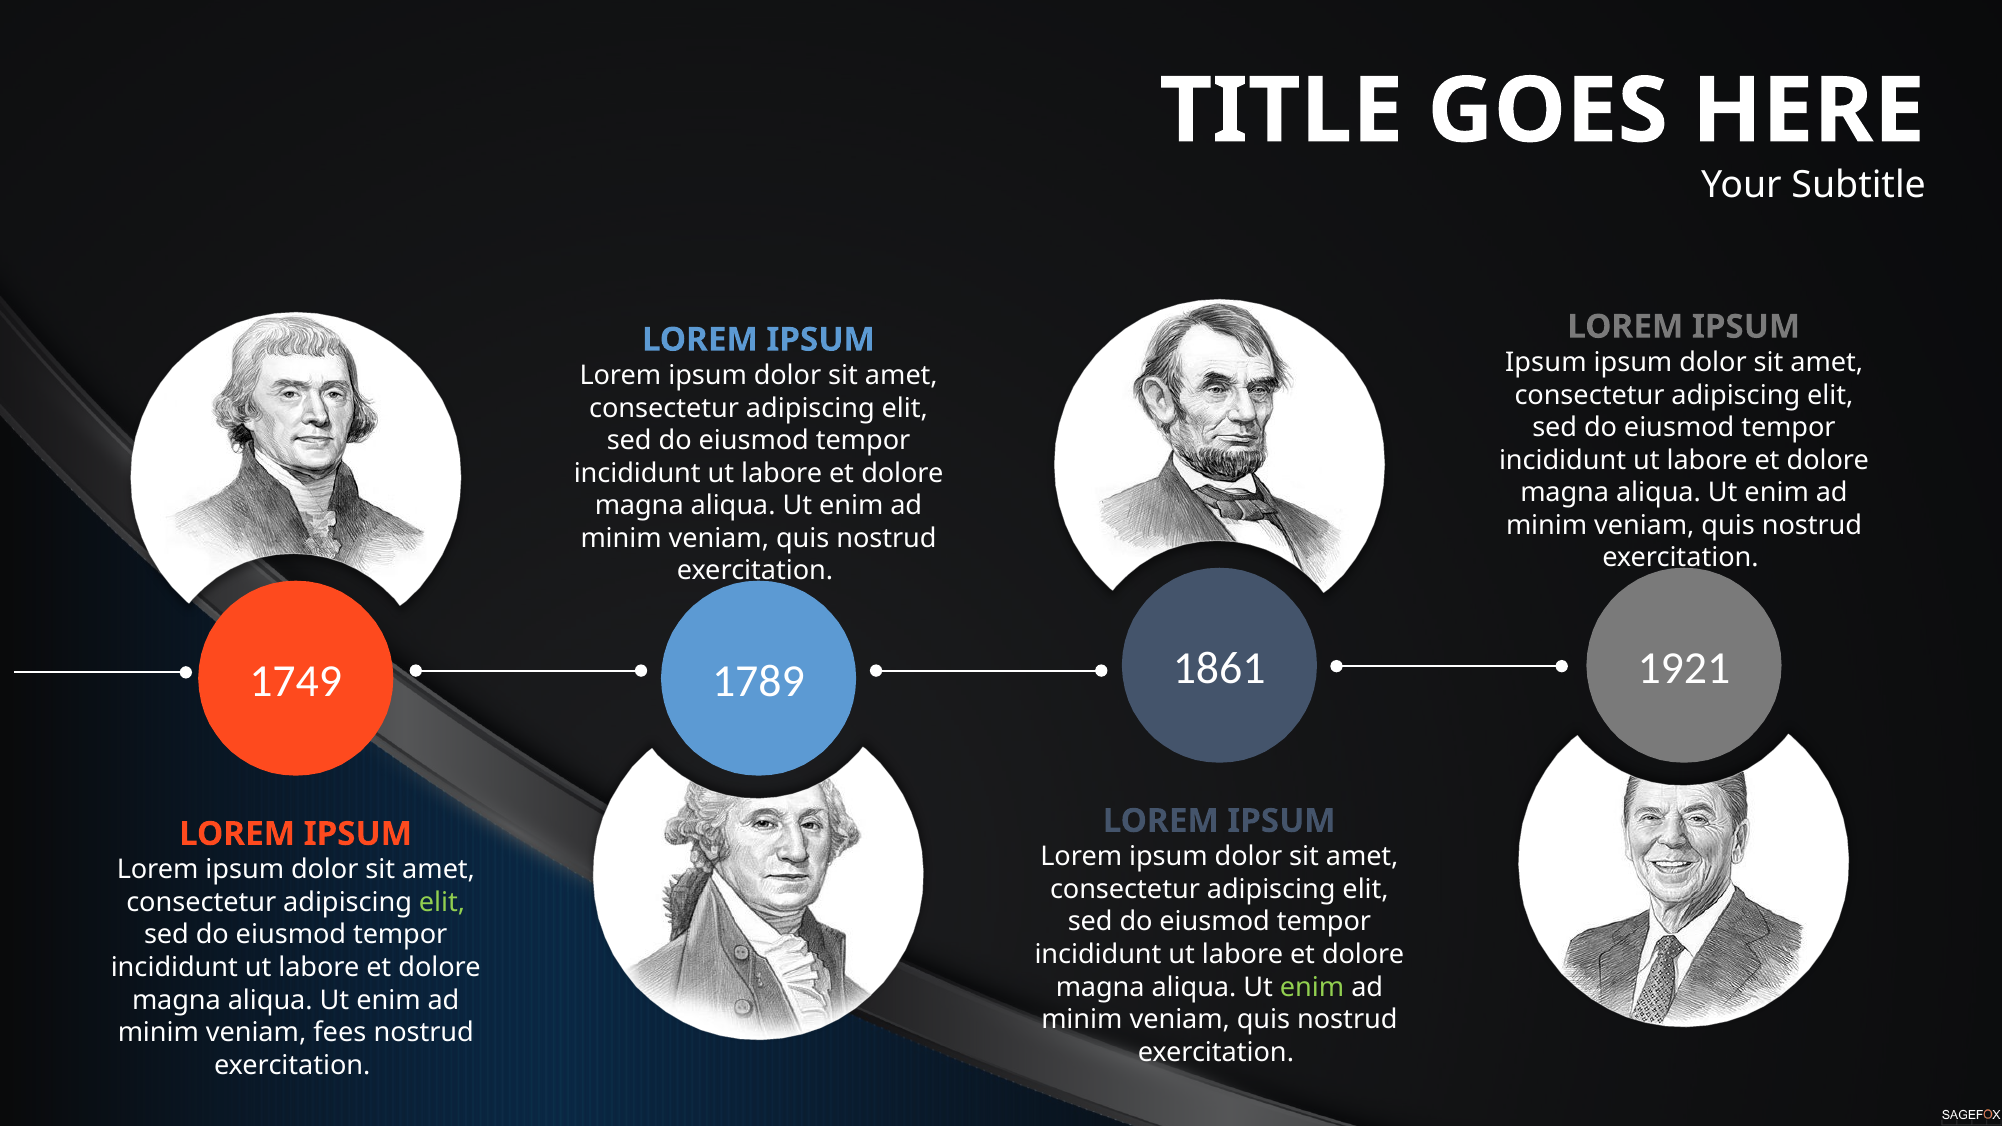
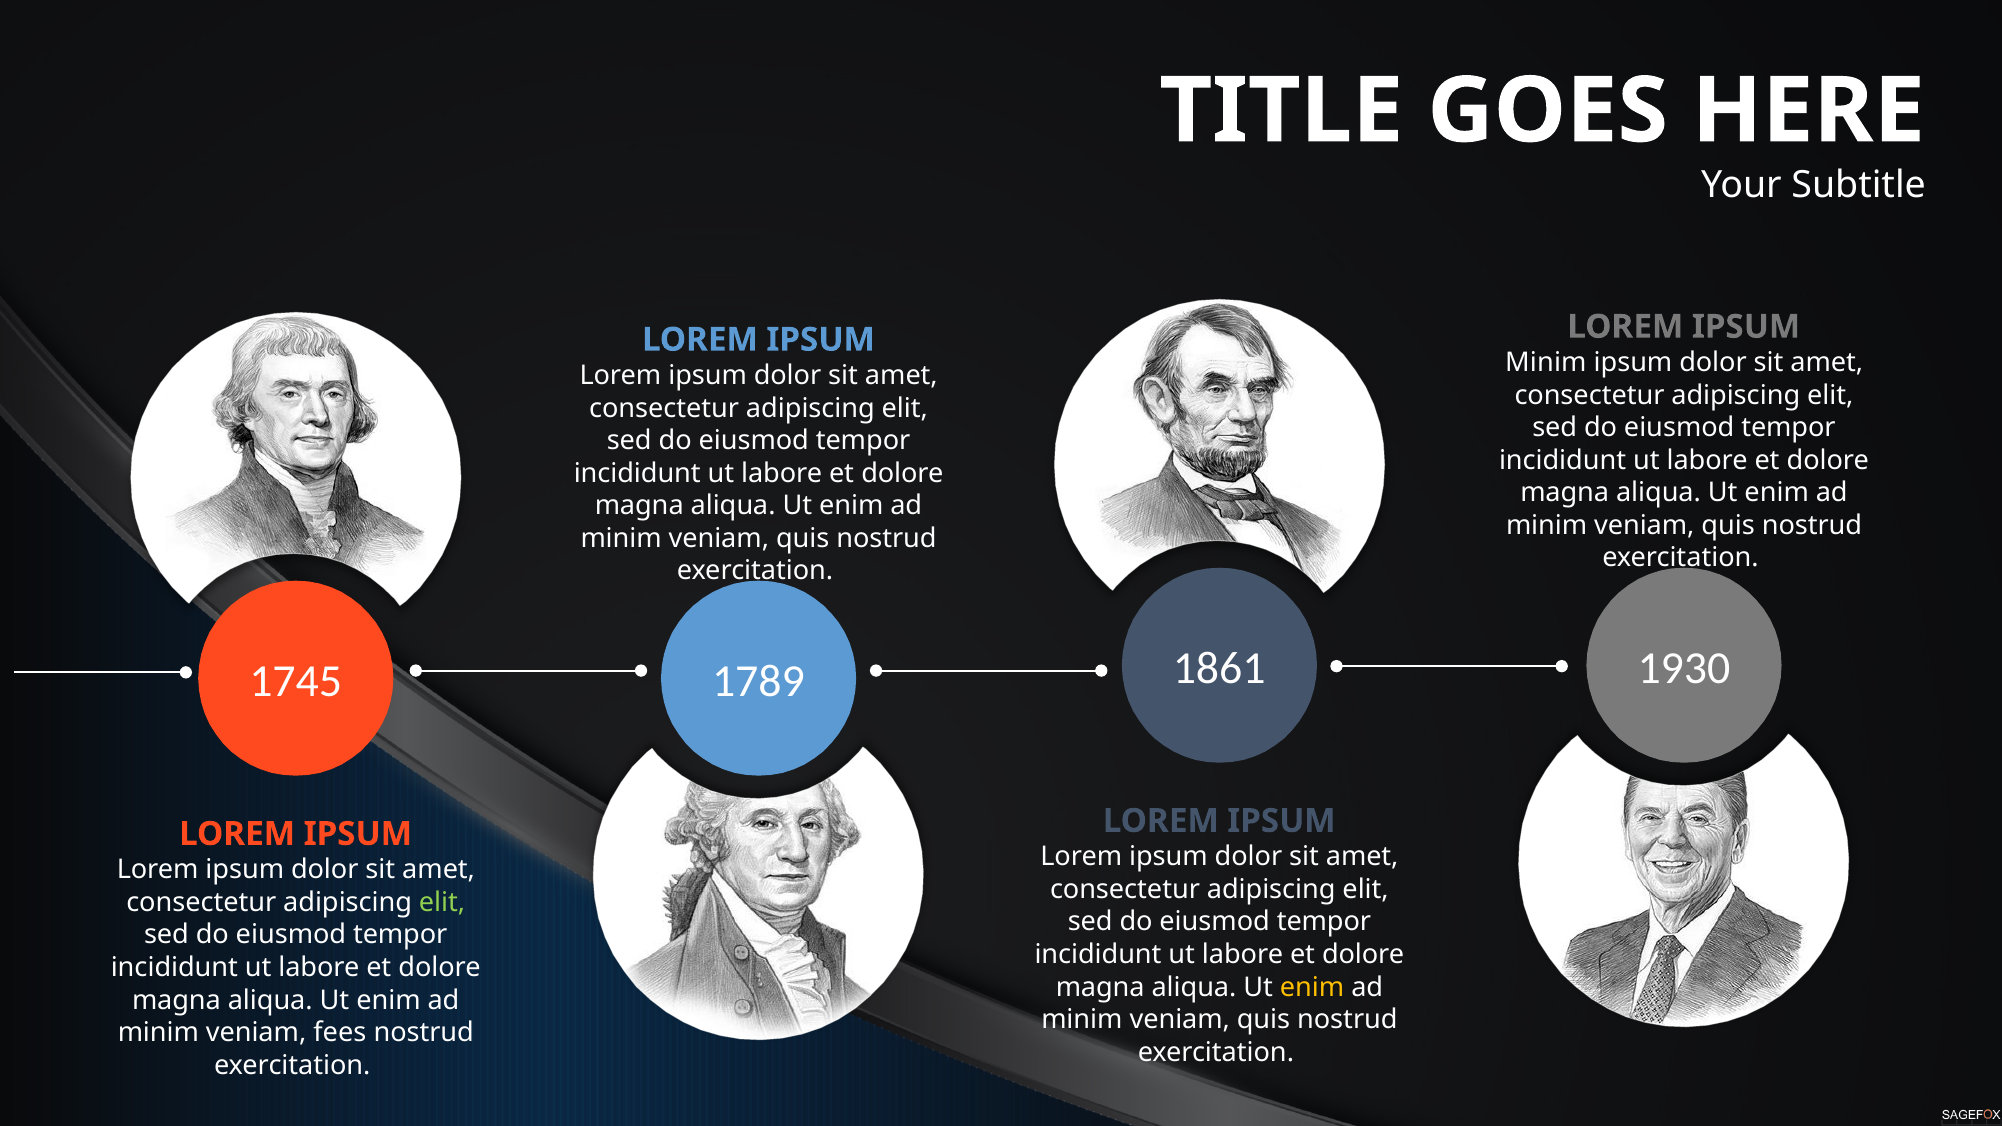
Ipsum at (1546, 363): Ipsum -> Minim
1921: 1921 -> 1930
1749: 1749 -> 1745
enim at (1312, 987) colour: light green -> yellow
